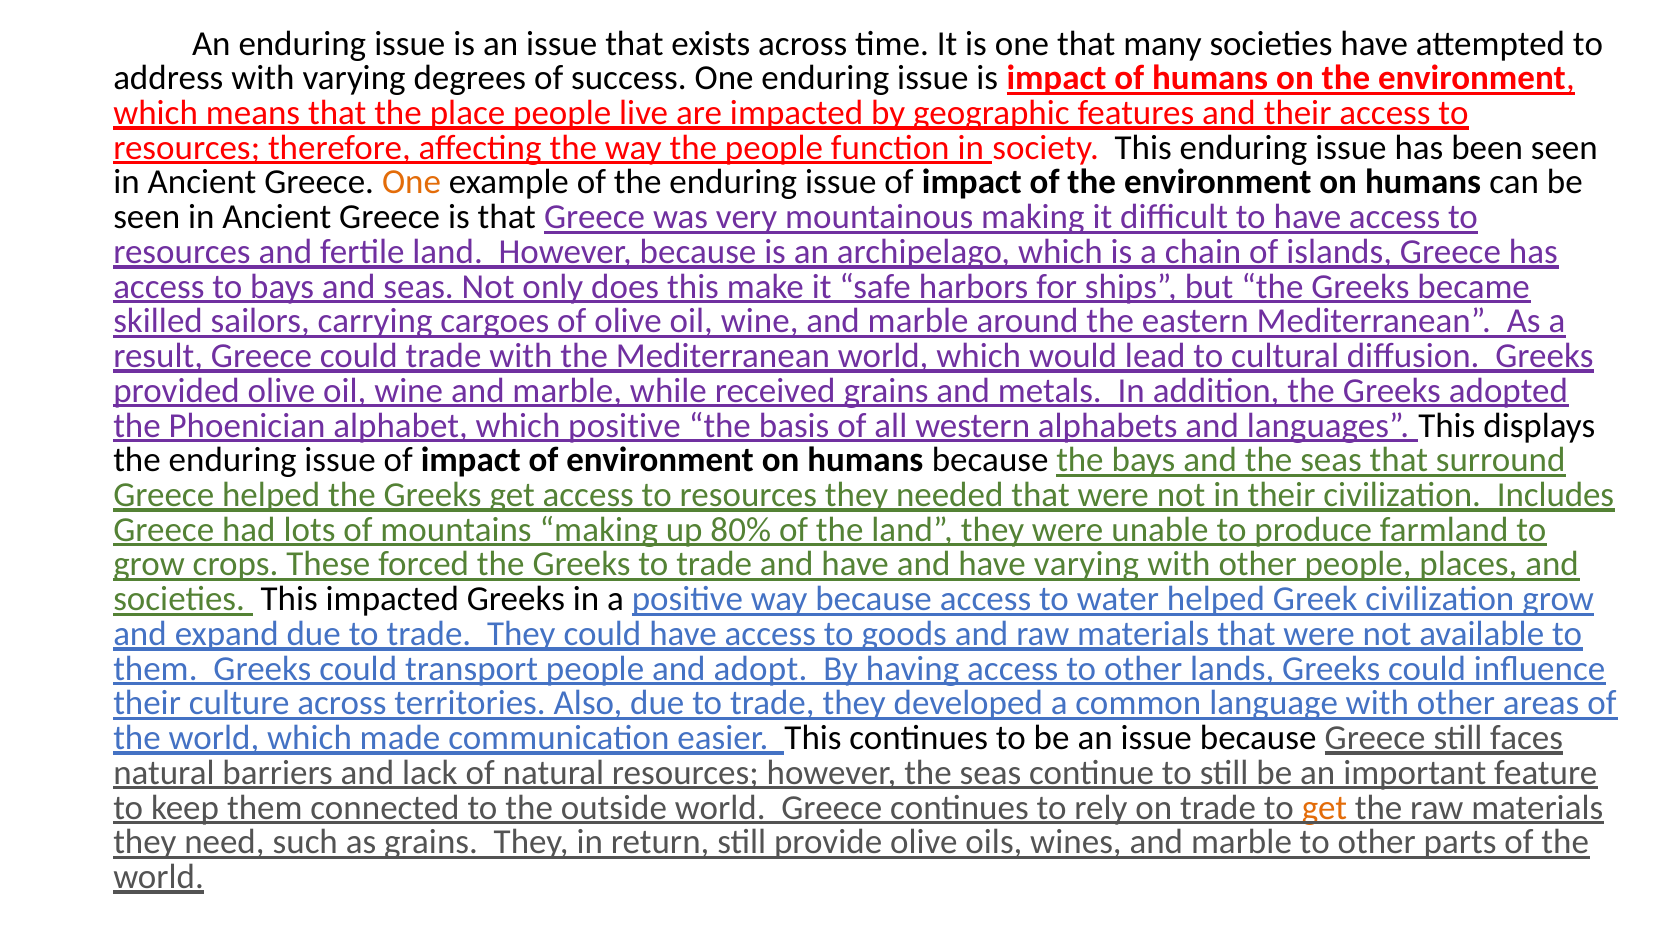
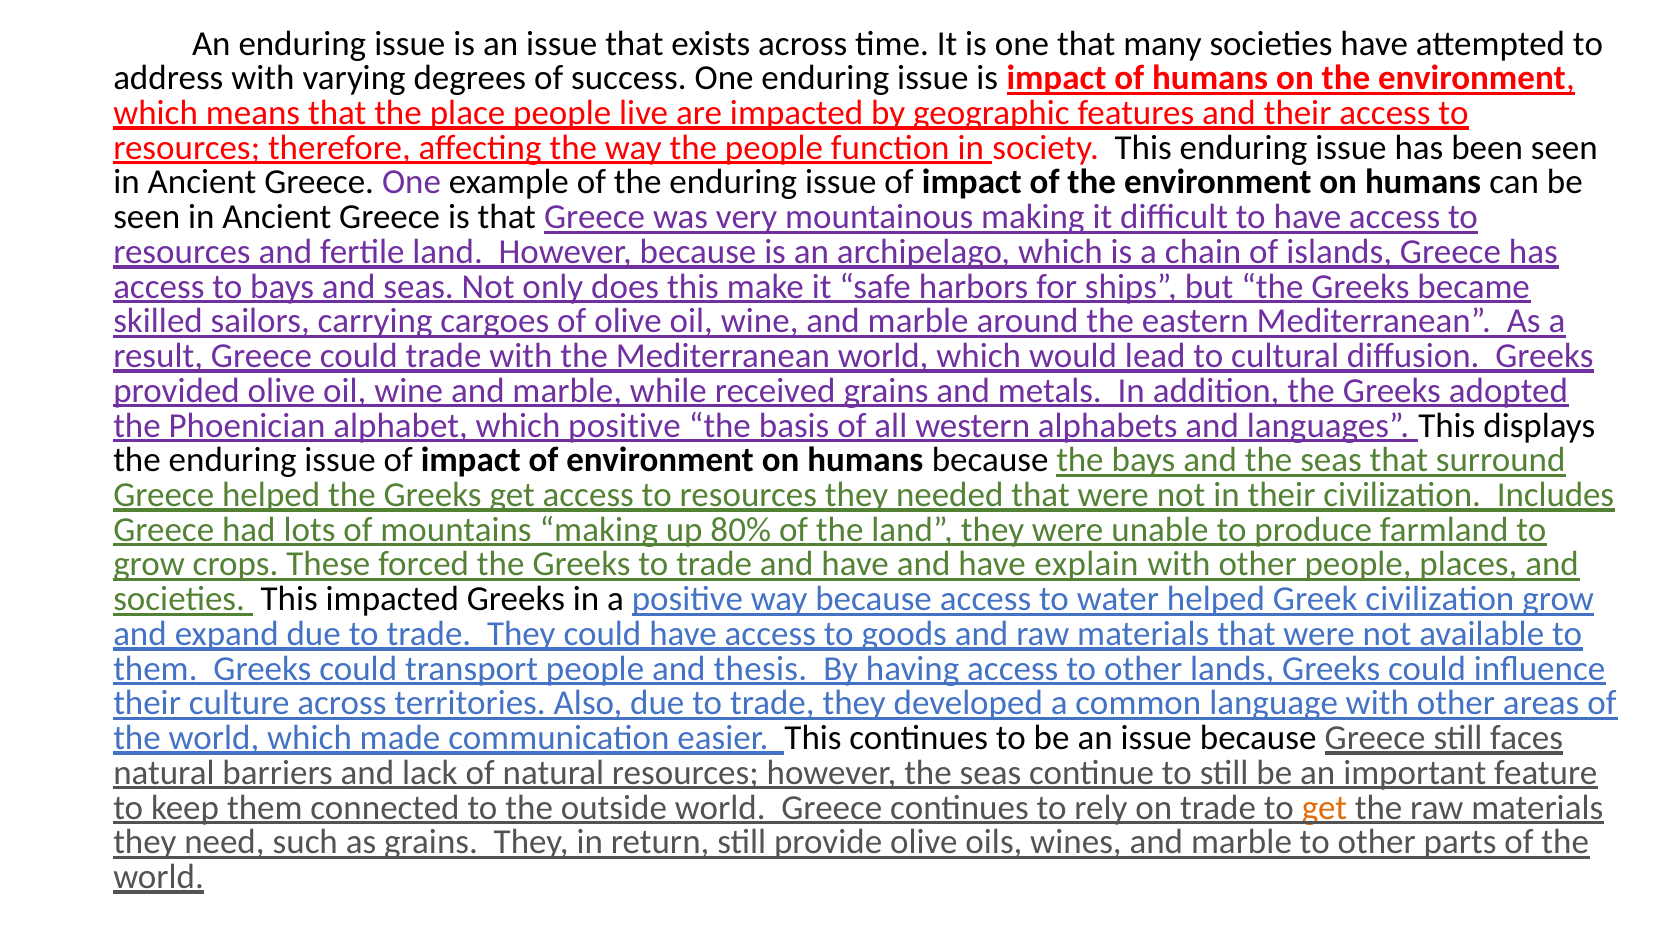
One at (411, 182) colour: orange -> purple
have varying: varying -> explain
adopt: adopt -> thesis
